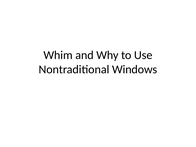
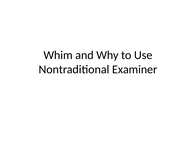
Windows: Windows -> Examiner
